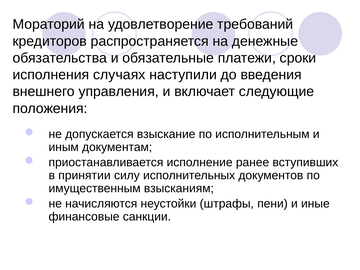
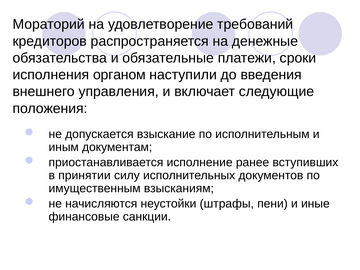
случаях: случаях -> органом
